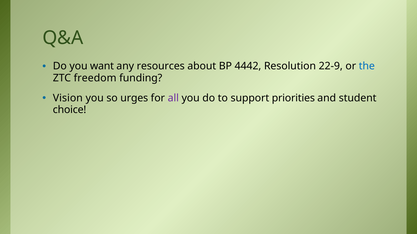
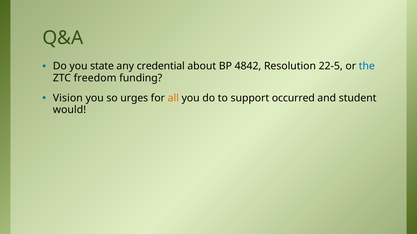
want: want -> state
resources: resources -> credential
4442: 4442 -> 4842
22-9: 22-9 -> 22-5
all colour: purple -> orange
priorities: priorities -> occurred
choice: choice -> would
